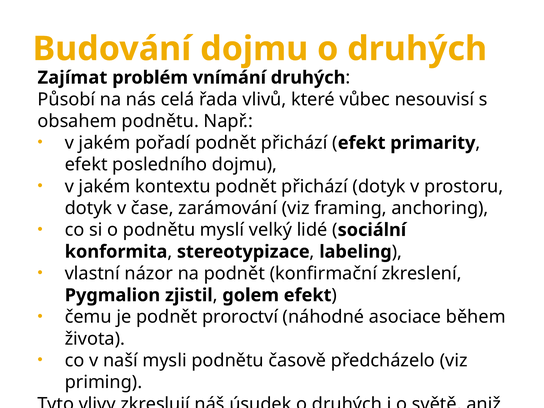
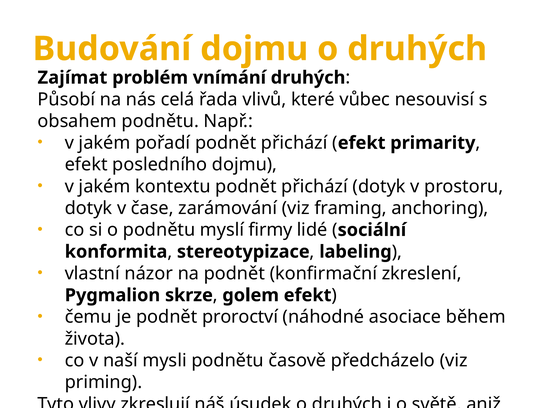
velký: velký -> firmy
zjistil: zjistil -> skrze
